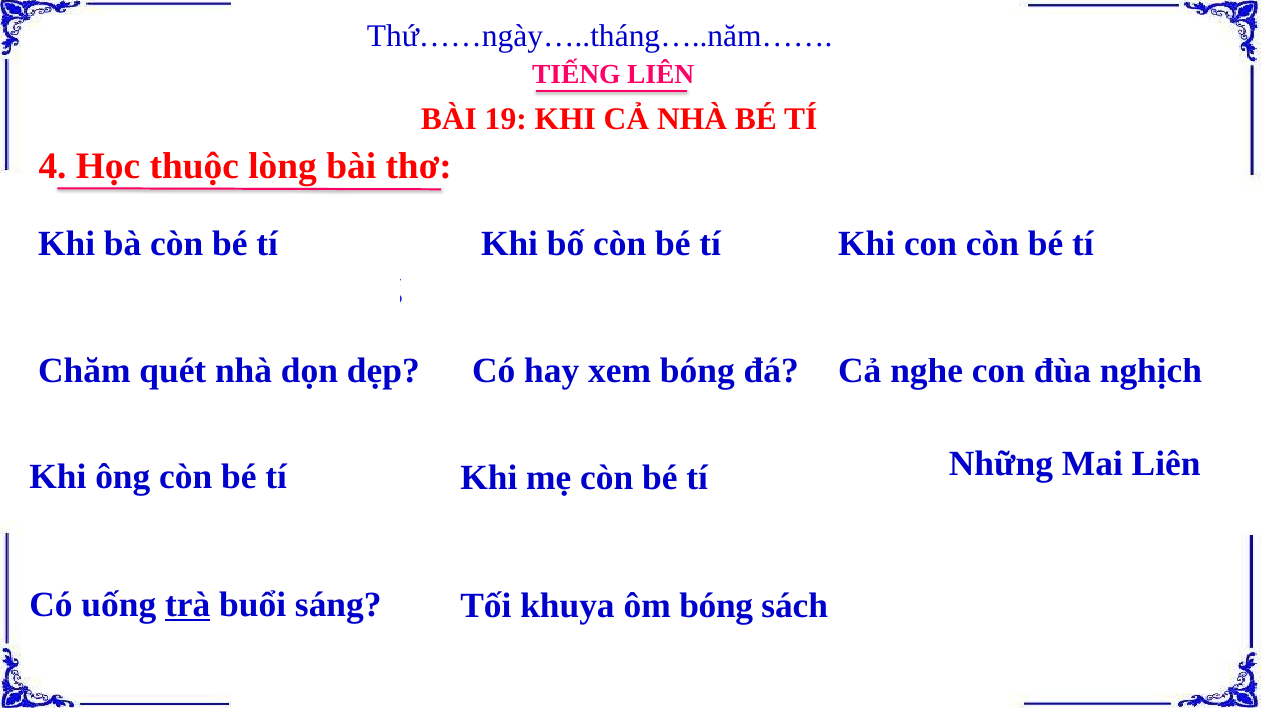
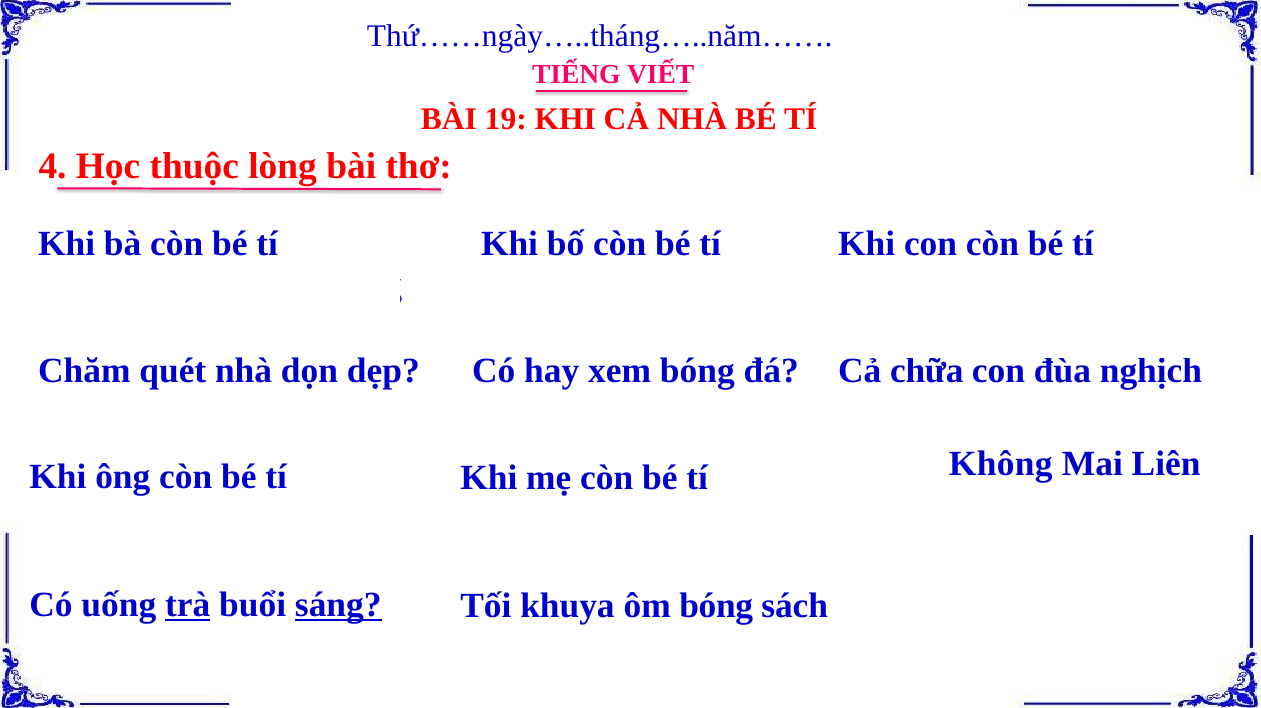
TIẾNG LIÊN: LIÊN -> VIẾT
Cả nghe: nghe -> chữa
Những at (1001, 464): Những -> Không
sáng underline: none -> present
